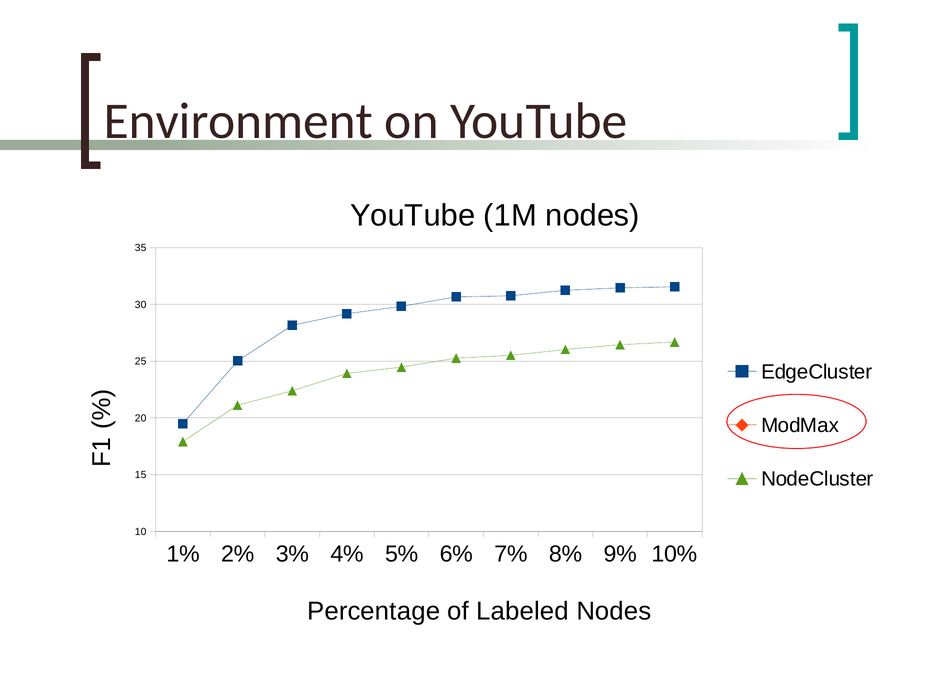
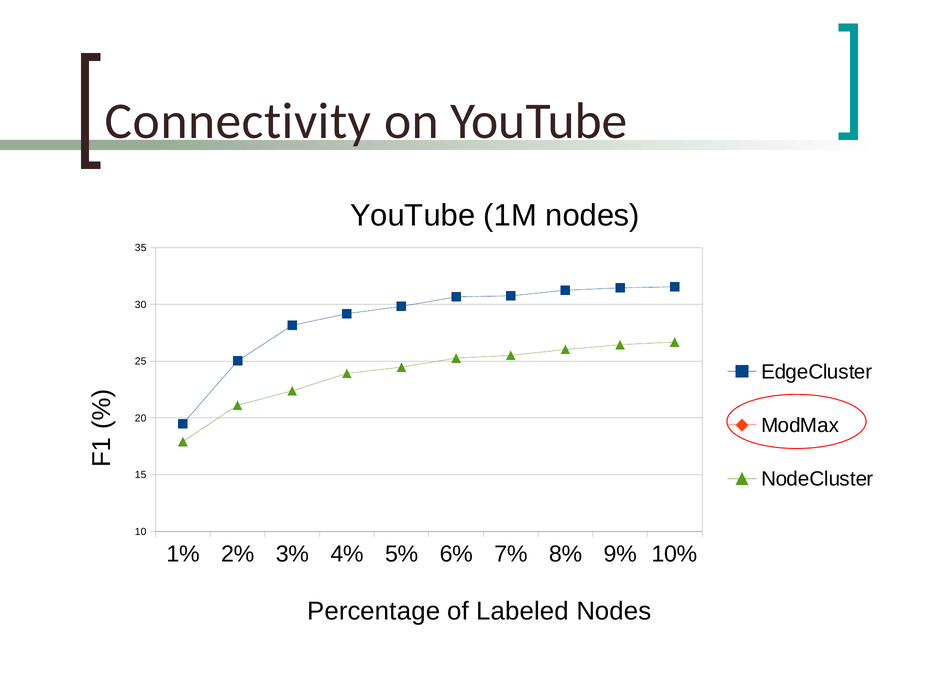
Environment: Environment -> Connectivity
